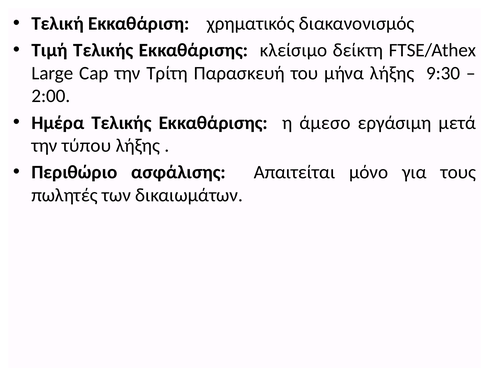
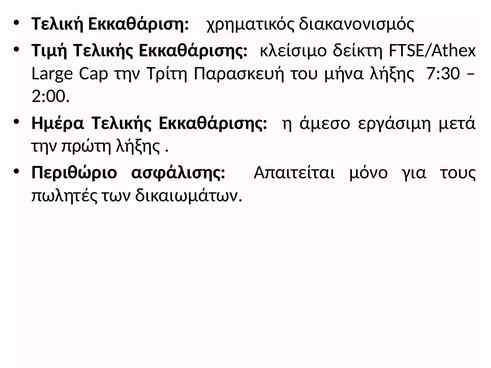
9:30: 9:30 -> 7:30
τύπου: τύπου -> πρώτη
